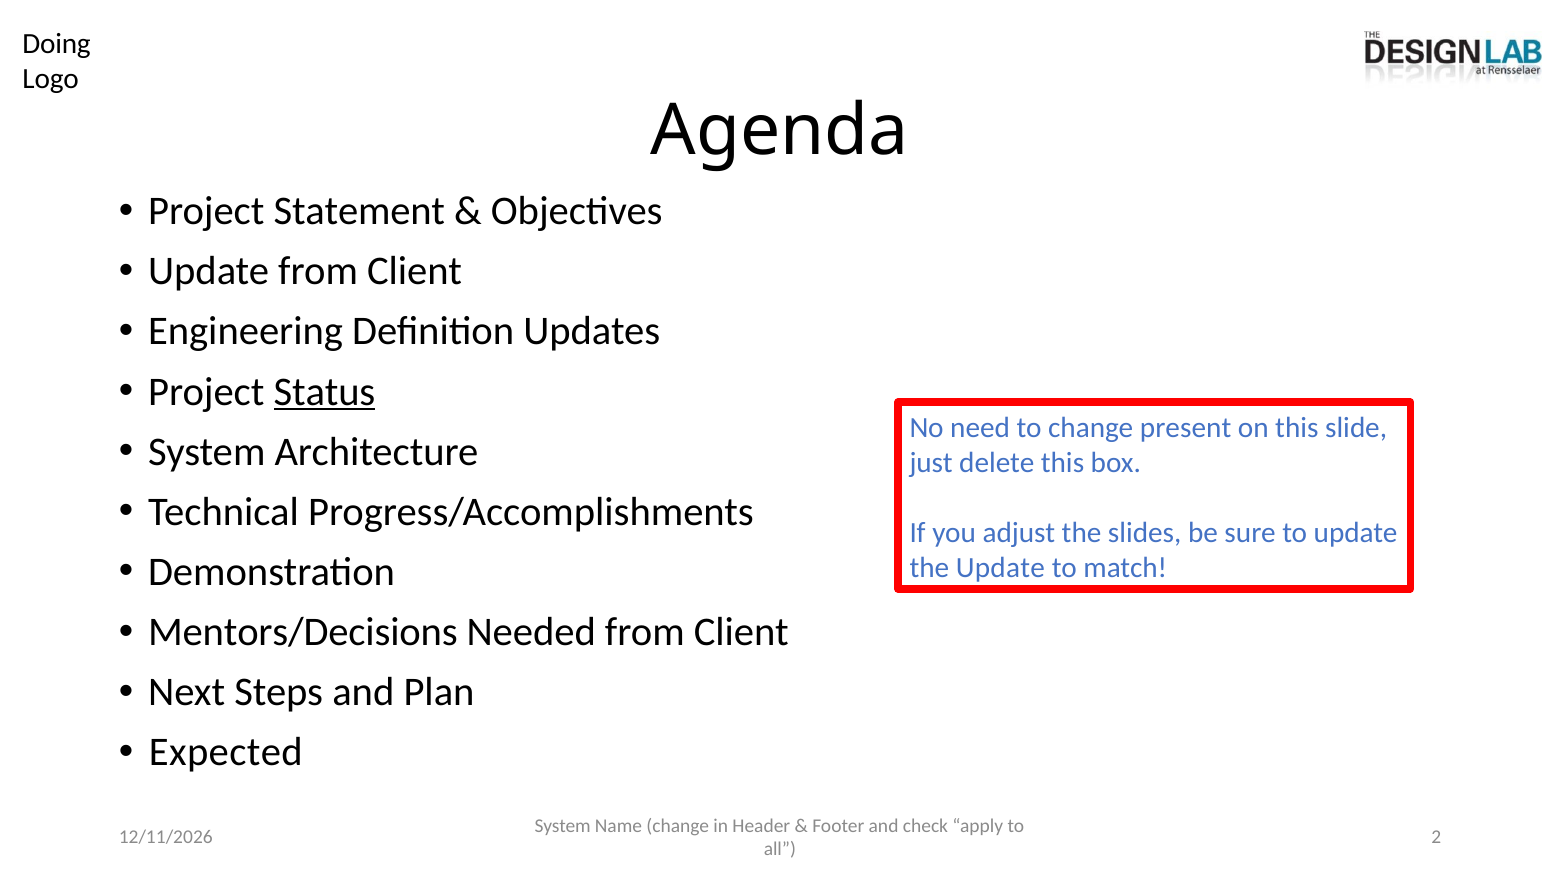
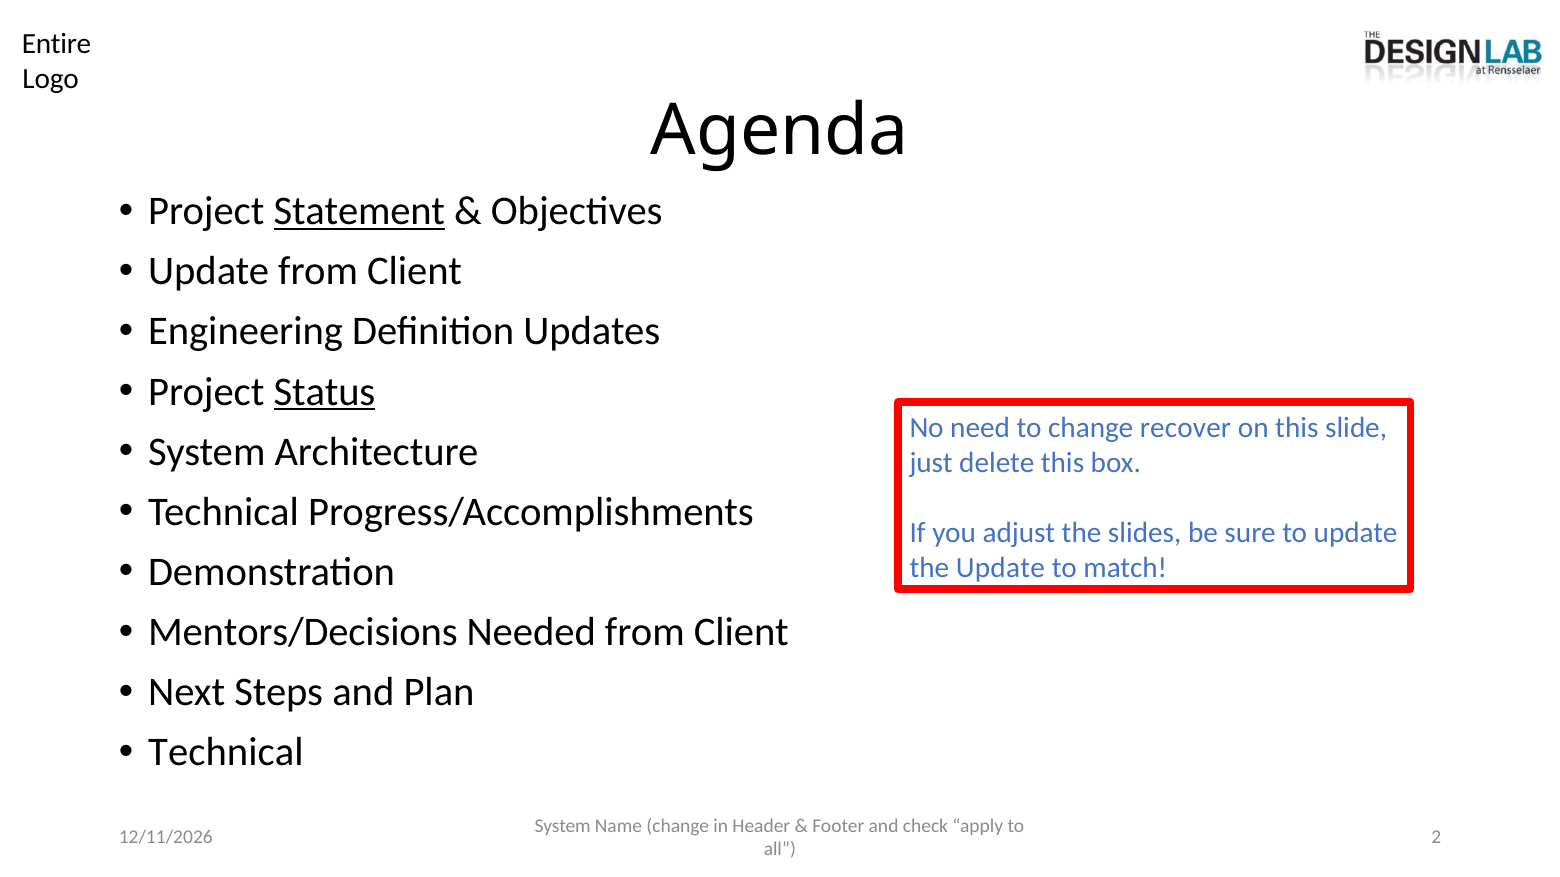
Doing: Doing -> Entire
Statement underline: none -> present
present: present -> recover
Expected at (226, 753): Expected -> Technical
